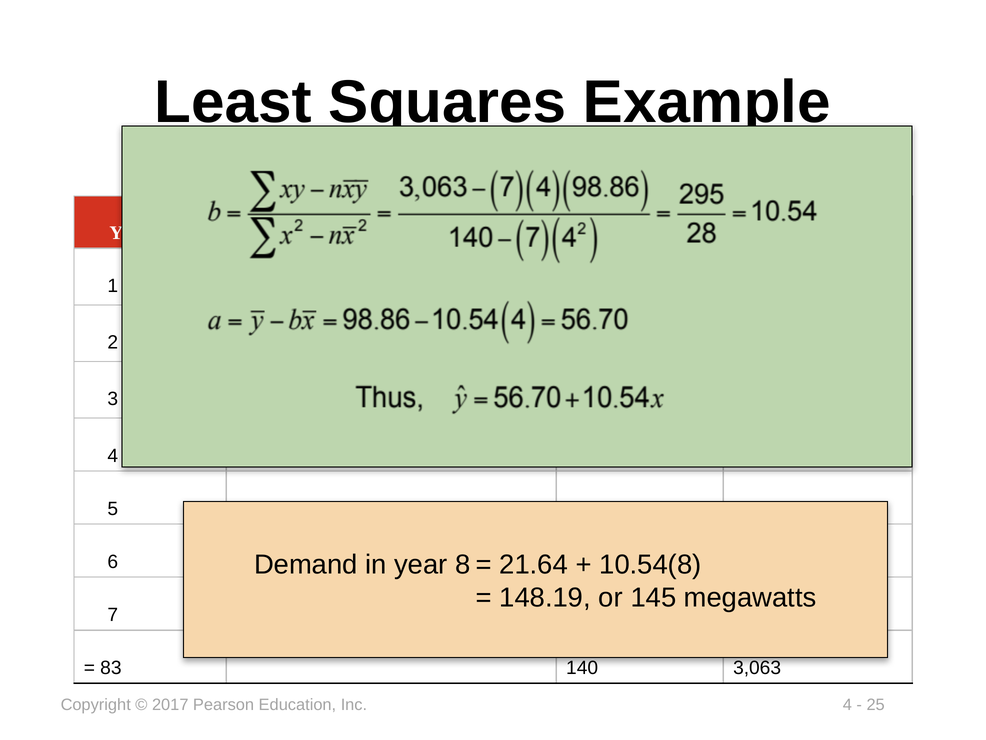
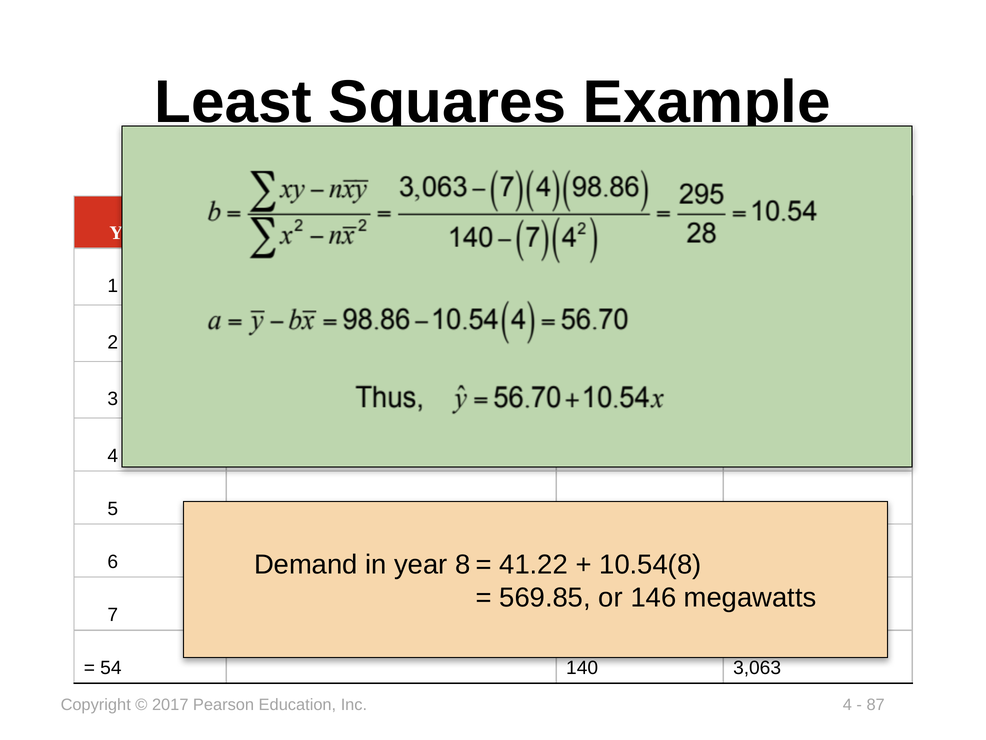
21.64: 21.64 -> 41.22
148.19: 148.19 -> 569.85
145: 145 -> 146
83: 83 -> 54
25 at (876, 704): 25 -> 87
